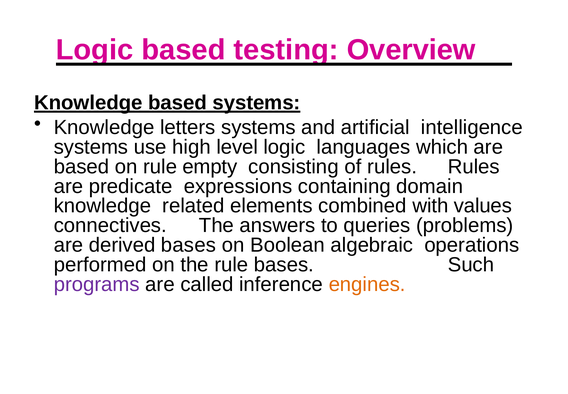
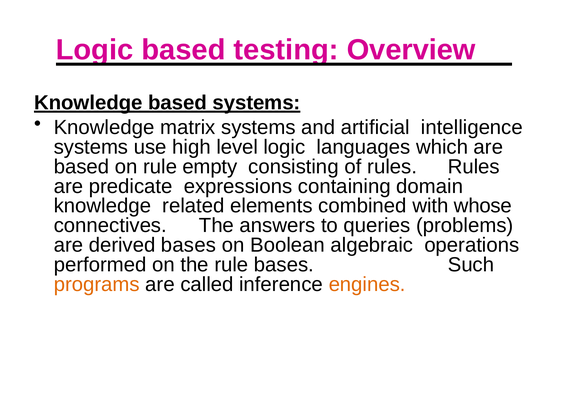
letters: letters -> matrix
values: values -> whose
programs colour: purple -> orange
